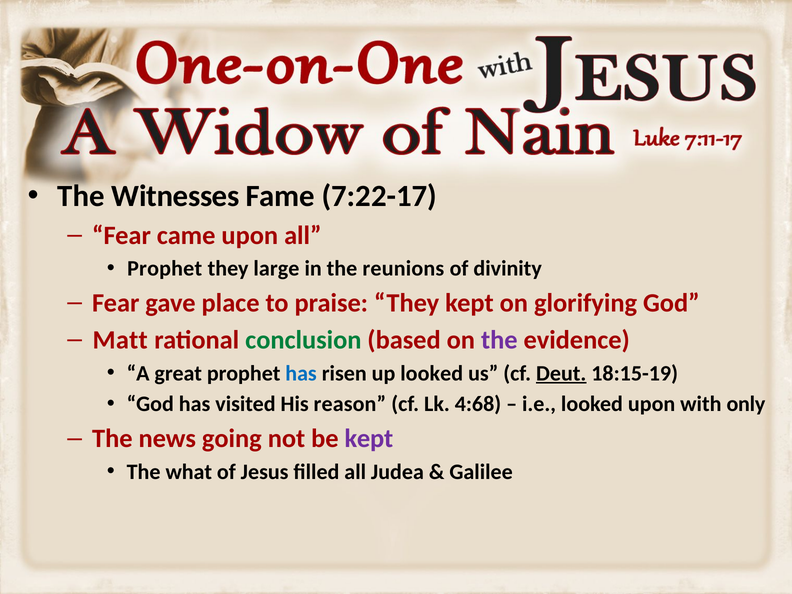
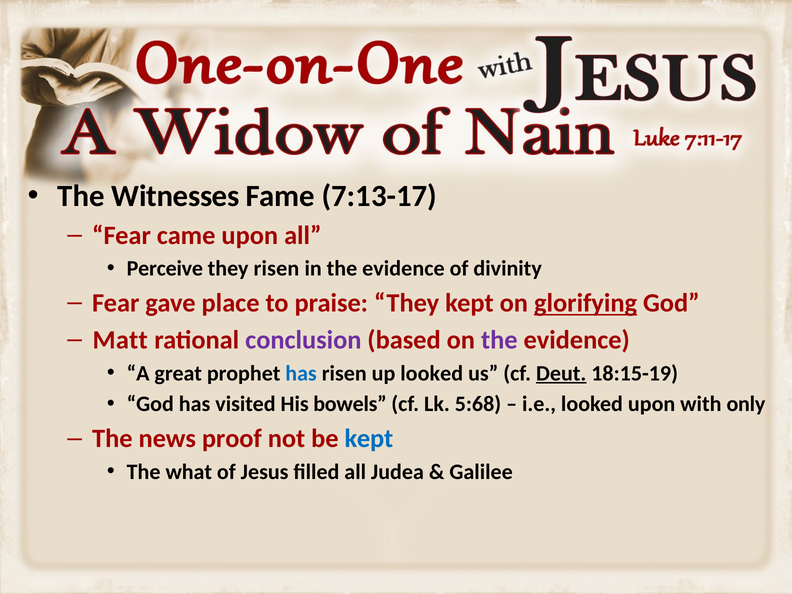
7:22-17: 7:22-17 -> 7:13-17
Prophet at (165, 269): Prophet -> Perceive
they large: large -> risen
in the reunions: reunions -> evidence
glorifying underline: none -> present
conclusion colour: green -> purple
reason: reason -> bowels
4:68: 4:68 -> 5:68
going: going -> proof
kept at (369, 439) colour: purple -> blue
